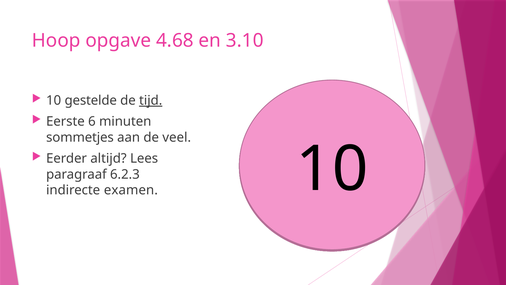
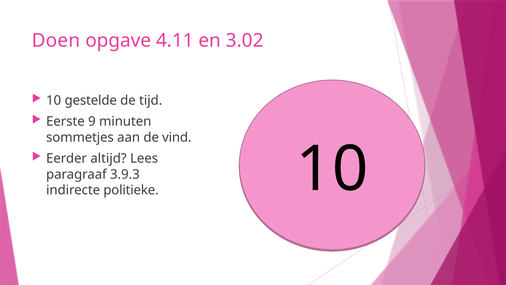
Hoop: Hoop -> Doen
4.68: 4.68 -> 4.11
3.10: 3.10 -> 3.02
tijd underline: present -> none
6: 6 -> 9
veel: veel -> vind
6.2.3: 6.2.3 -> 3.9.3
examen: examen -> politieke
